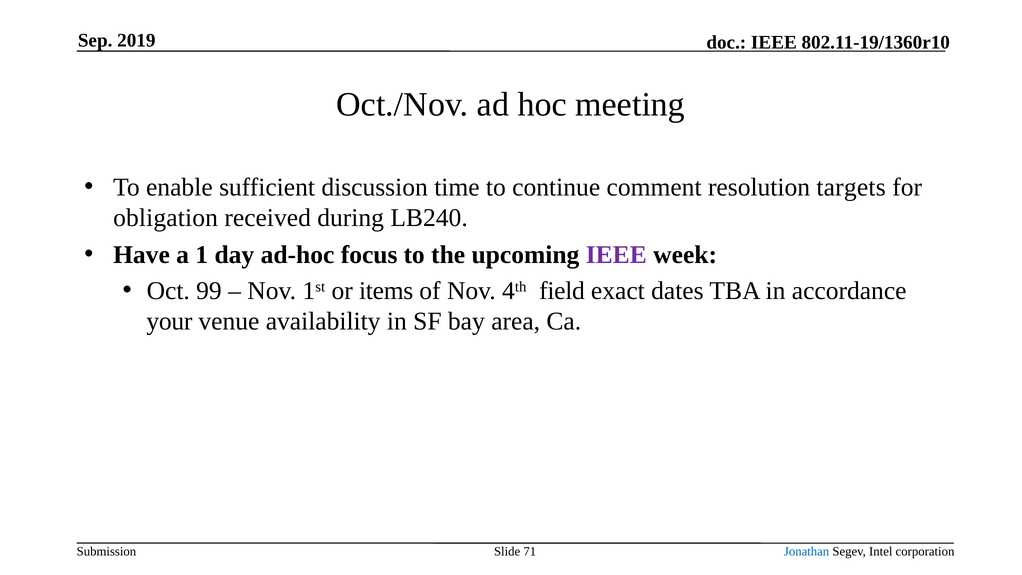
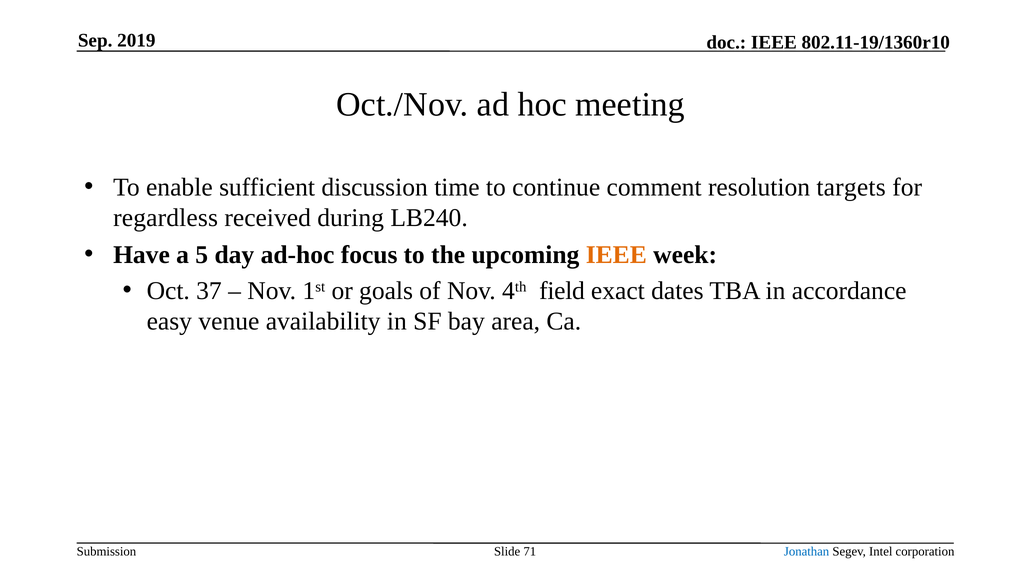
obligation: obligation -> regardless
1: 1 -> 5
IEEE at (616, 255) colour: purple -> orange
99: 99 -> 37
items: items -> goals
your: your -> easy
